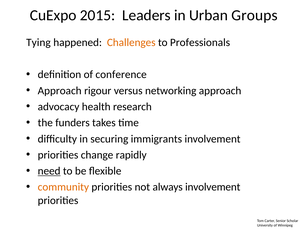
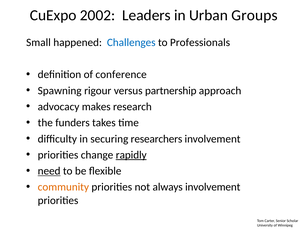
2015: 2015 -> 2002
Tying: Tying -> Small
Challenges colour: orange -> blue
Approach at (60, 91): Approach -> Spawning
networking: networking -> partnership
health: health -> makes
immigrants: immigrants -> researchers
rapidly underline: none -> present
